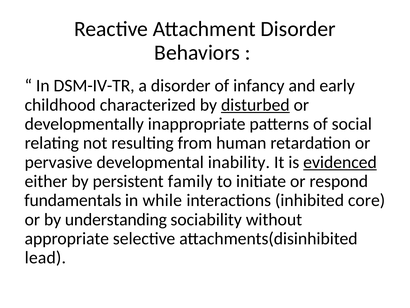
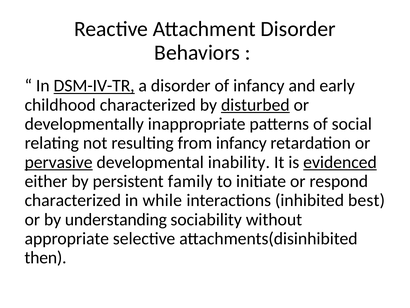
DSM-IV-TR underline: none -> present
from human: human -> infancy
pervasive underline: none -> present
fundamentals at (73, 200): fundamentals -> characterized
core: core -> best
lead: lead -> then
